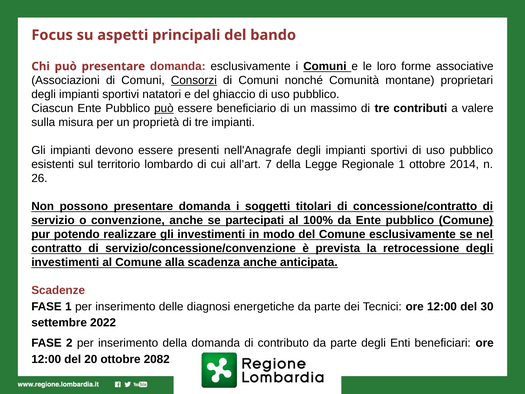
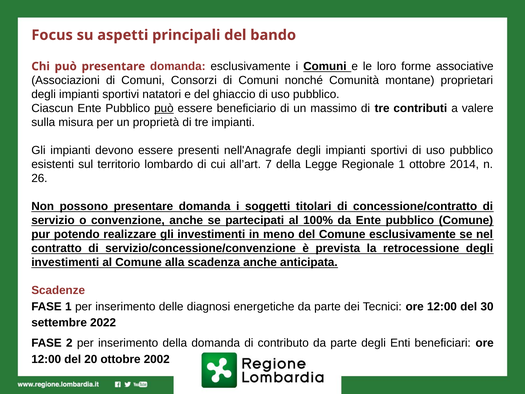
Consorzi underline: present -> none
modo: modo -> meno
2082: 2082 -> 2002
